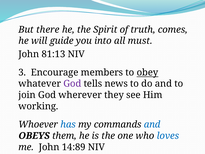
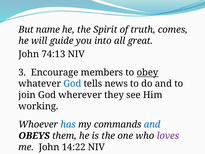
there: there -> name
must: must -> great
81:13: 81:13 -> 74:13
God at (72, 84) colour: purple -> blue
loves colour: blue -> purple
14:89: 14:89 -> 14:22
